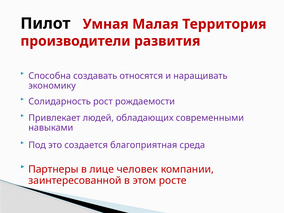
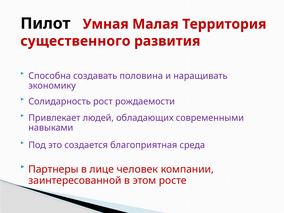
производители: производители -> существенного
относятся: относятся -> половина
